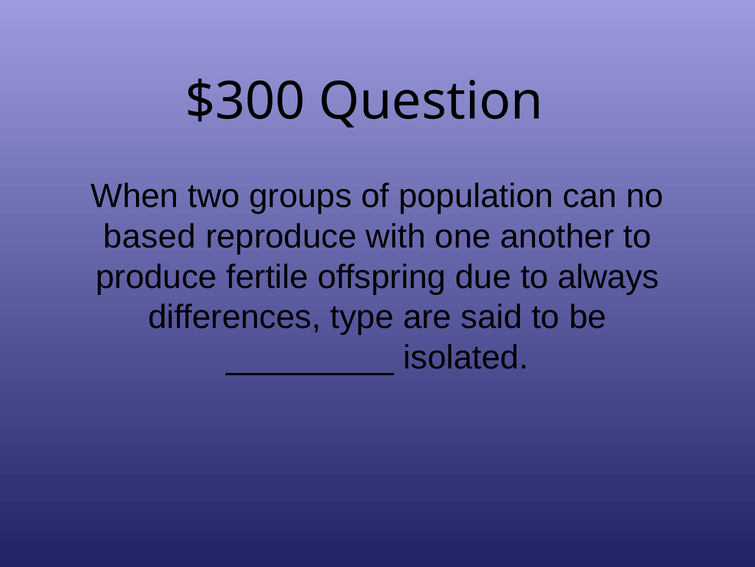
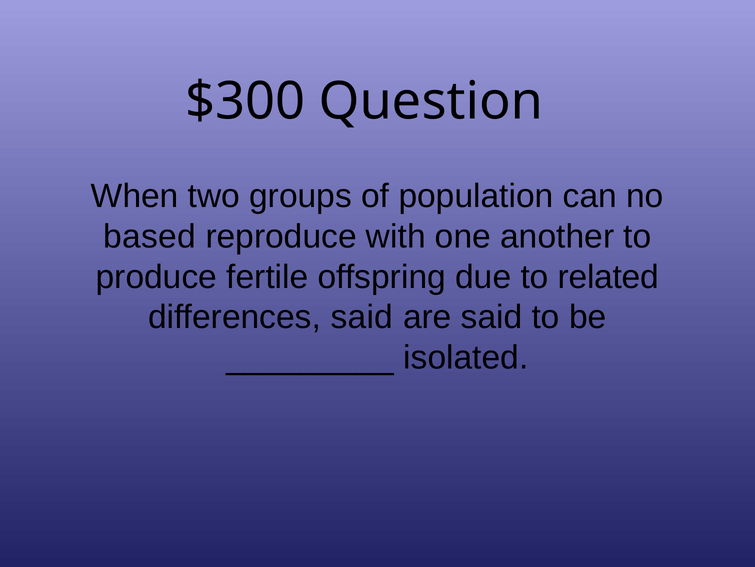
always: always -> related
differences type: type -> said
